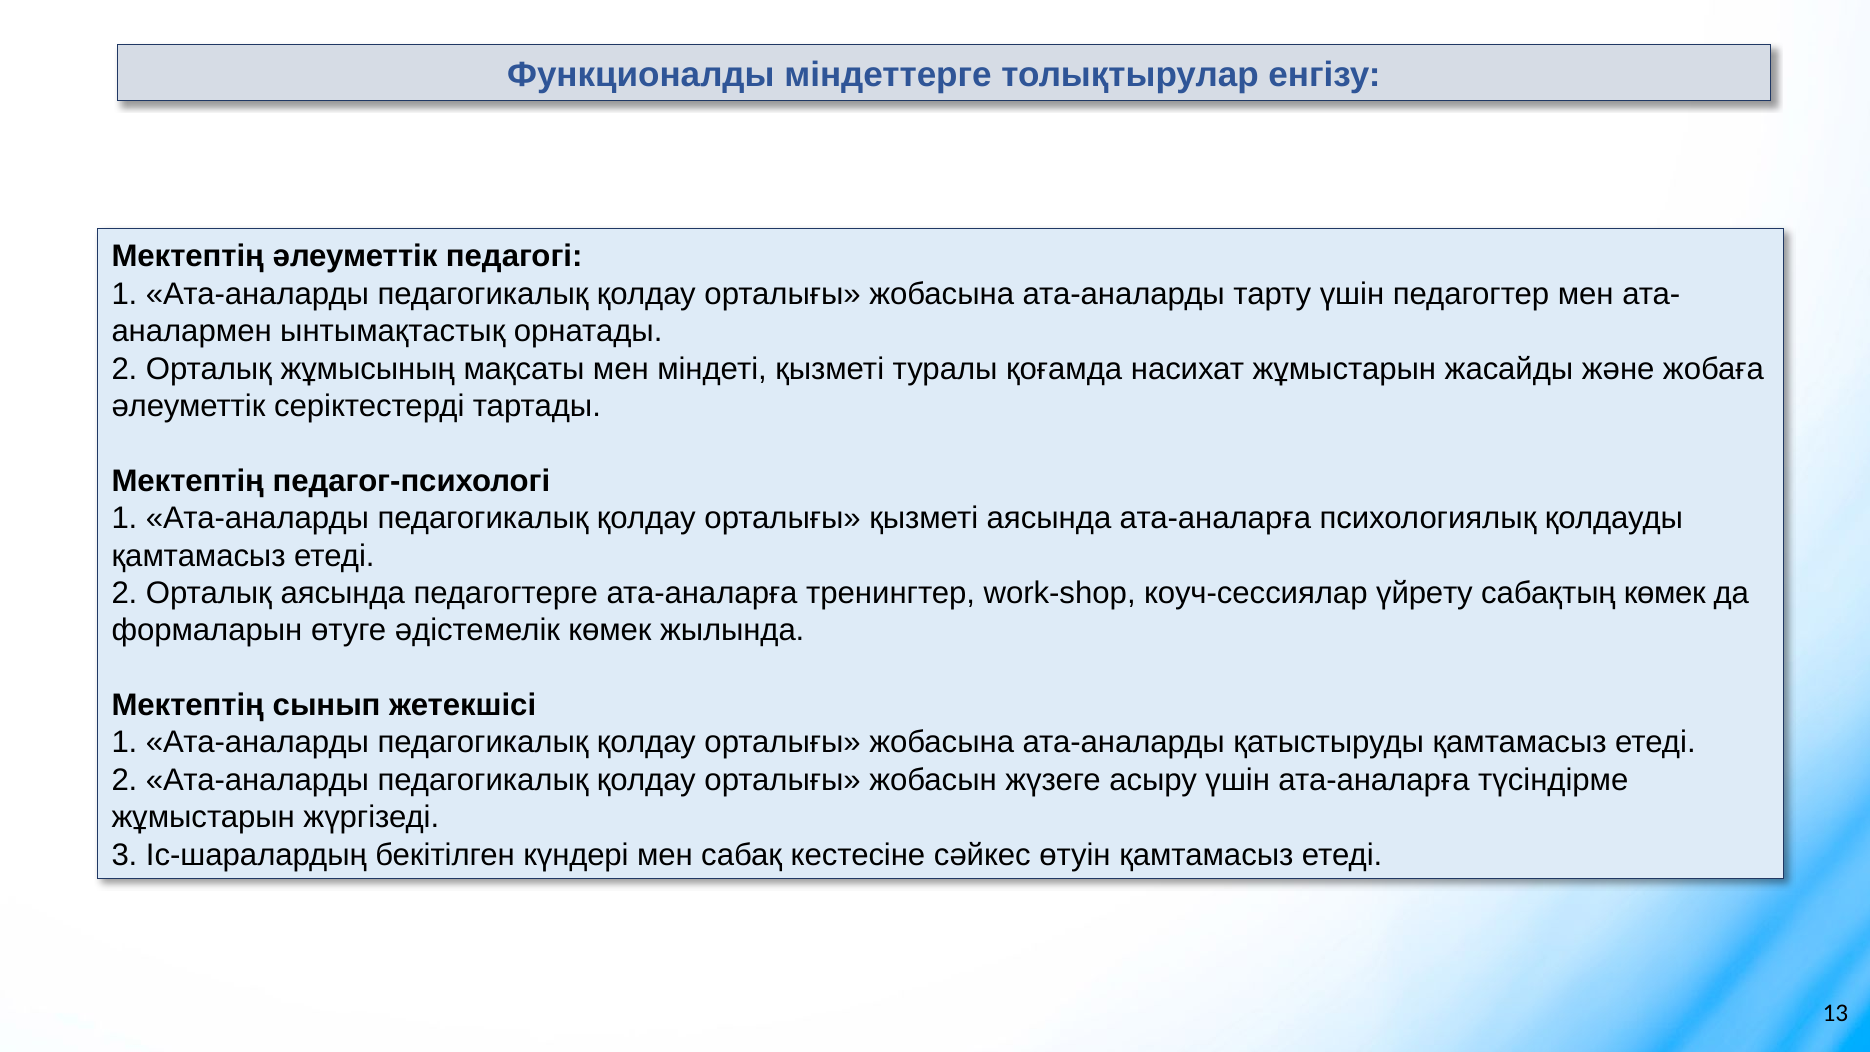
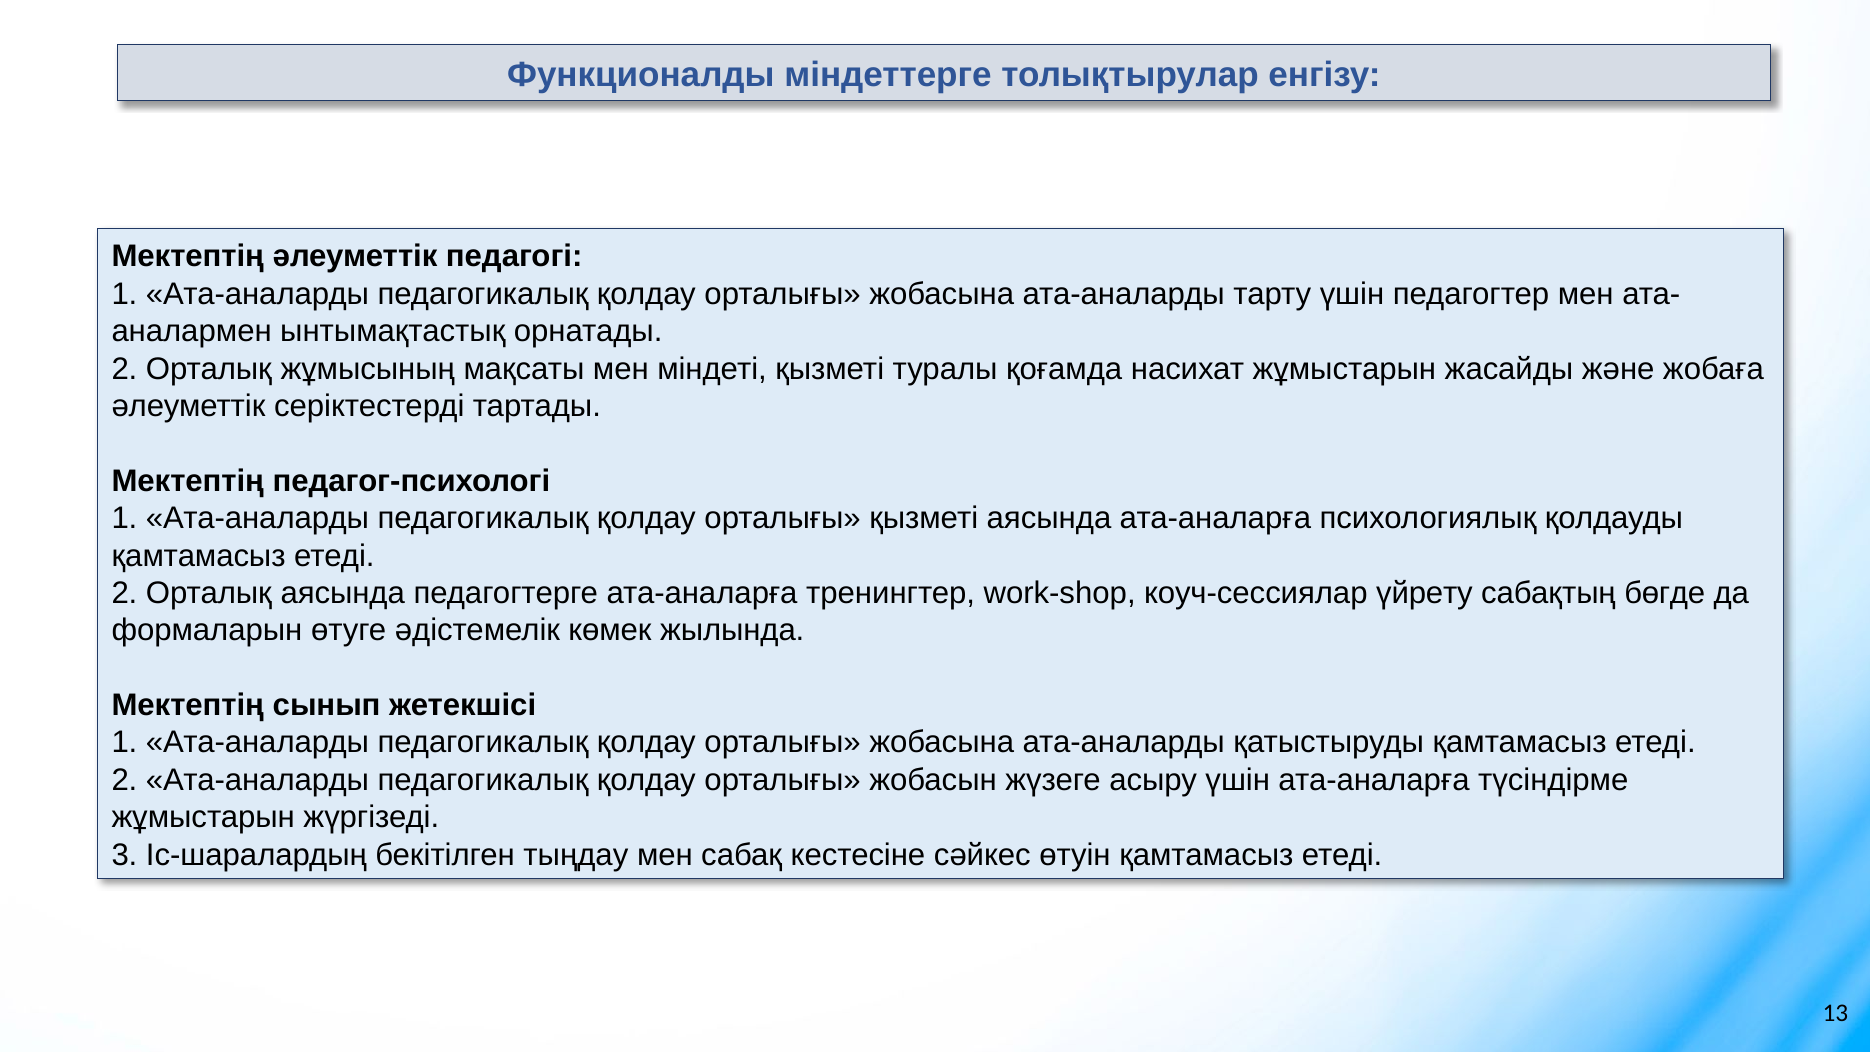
сабақтың көмек: көмек -> бөгде
күндері: күндері -> тыңдау
